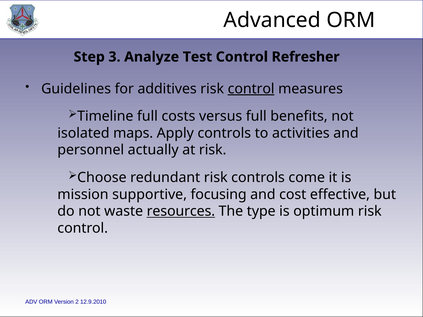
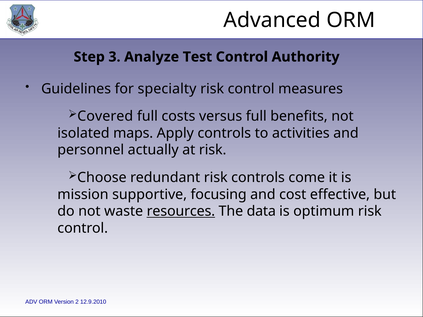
Refresher: Refresher -> Authority
additives: additives -> specialty
control at (251, 89) underline: present -> none
Timeline: Timeline -> Covered
type: type -> data
